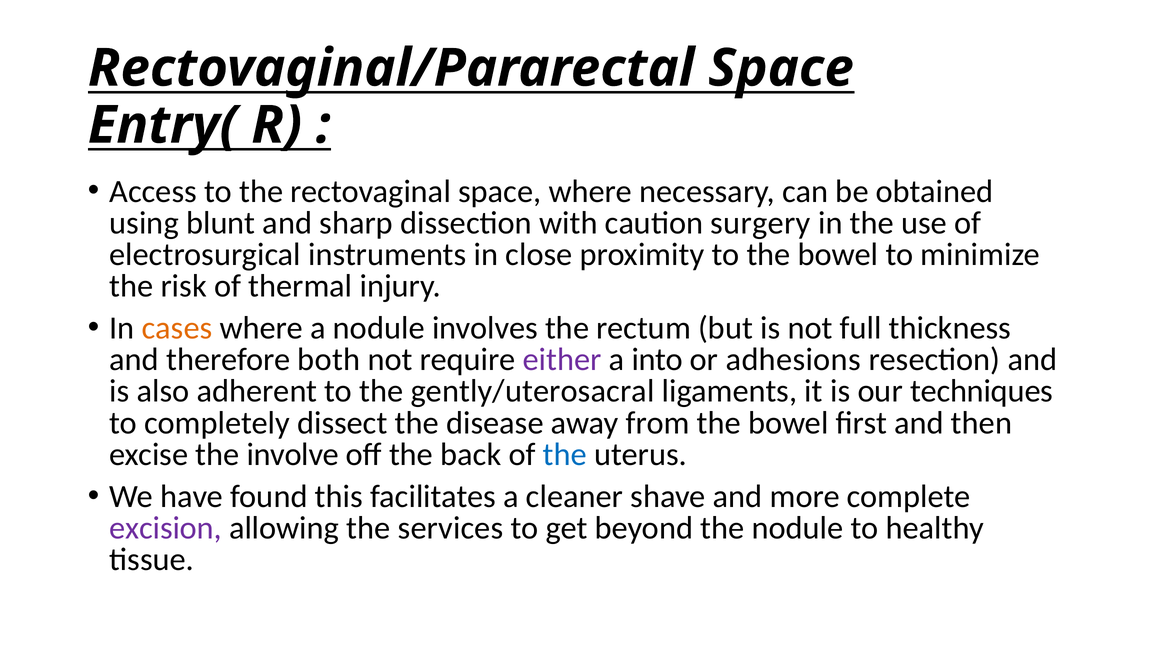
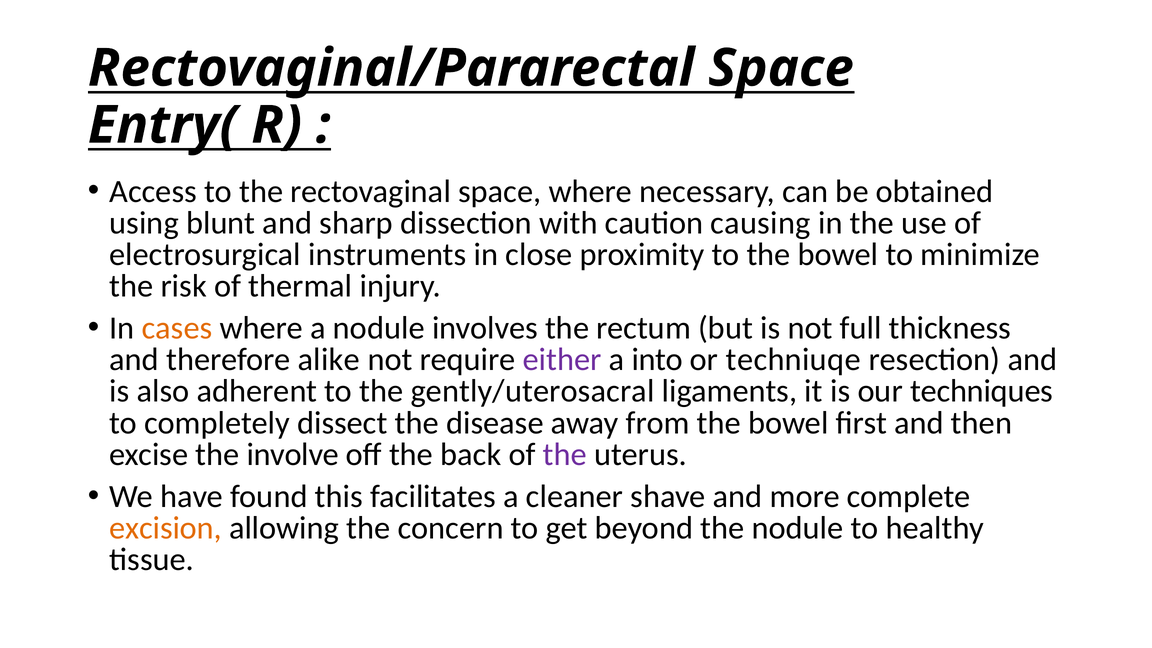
surgery: surgery -> causing
both: both -> alike
adhesions: adhesions -> techniuqe
the at (565, 454) colour: blue -> purple
excision colour: purple -> orange
services: services -> concern
